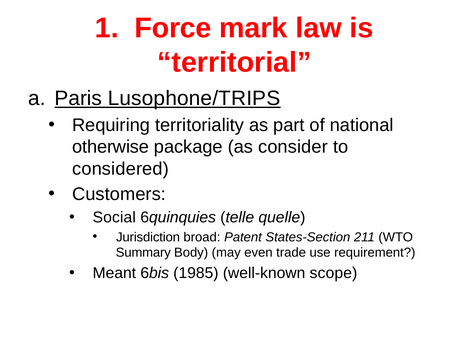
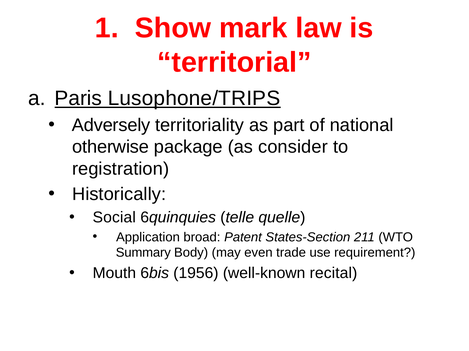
Force: Force -> Show
Requiring: Requiring -> Adversely
considered: considered -> registration
Customers: Customers -> Historically
Jurisdiction: Jurisdiction -> Application
Meant: Meant -> Mouth
1985: 1985 -> 1956
scope: scope -> recital
